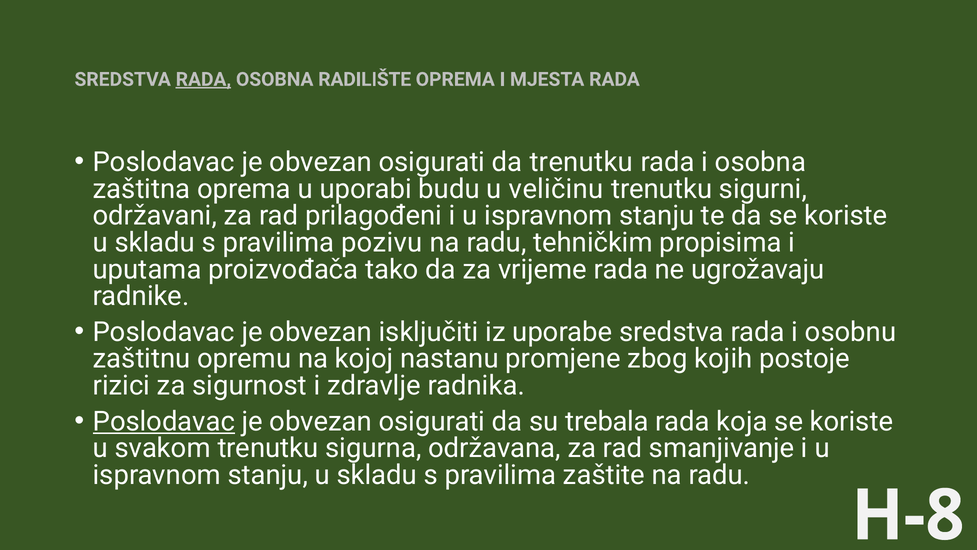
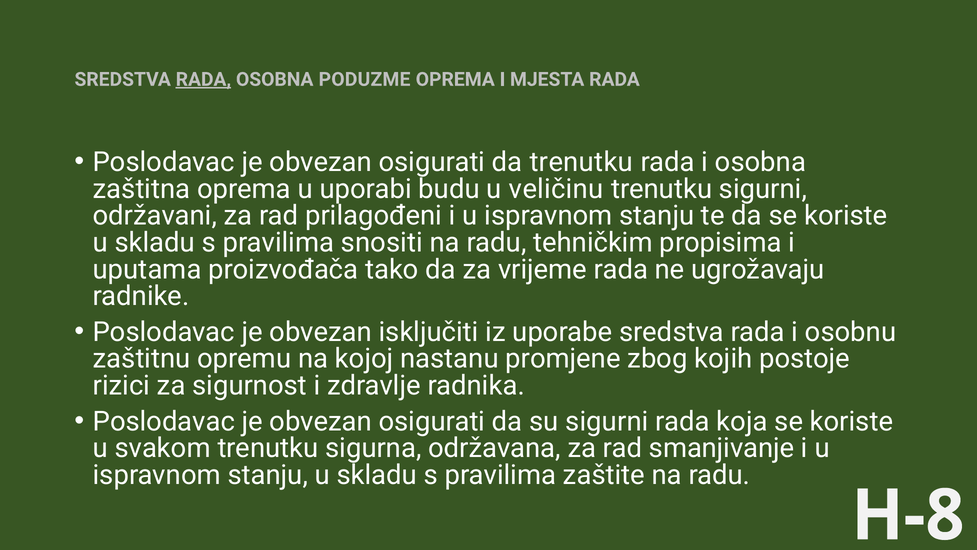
RADILIŠTE: RADILIŠTE -> PODUZME
pozivu: pozivu -> snositi
Poslodavac at (164, 421) underline: present -> none
su trebala: trebala -> sigurni
